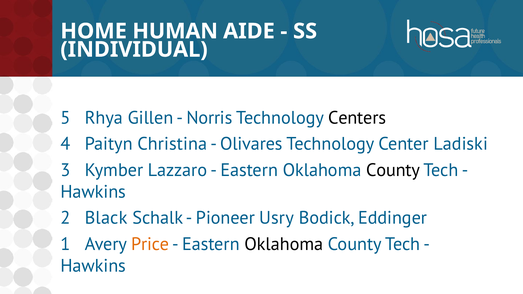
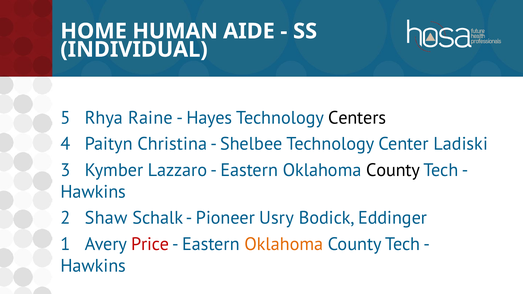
Gillen: Gillen -> Raine
Norris: Norris -> Hayes
Olivares: Olivares -> Shelbee
Black: Black -> Shaw
Price colour: orange -> red
Oklahoma at (284, 244) colour: black -> orange
